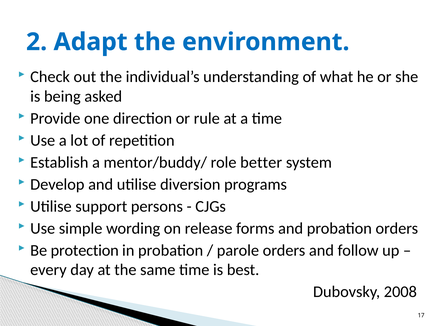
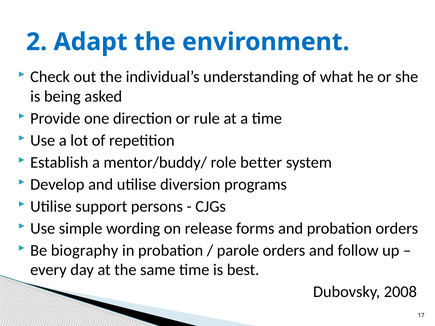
protection: protection -> biography
